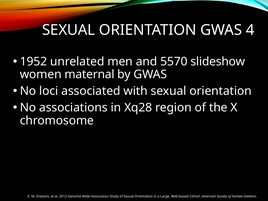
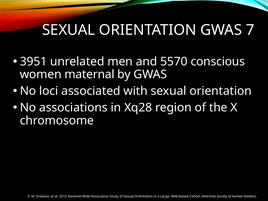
4: 4 -> 7
1952: 1952 -> 3951
slideshow: slideshow -> conscious
